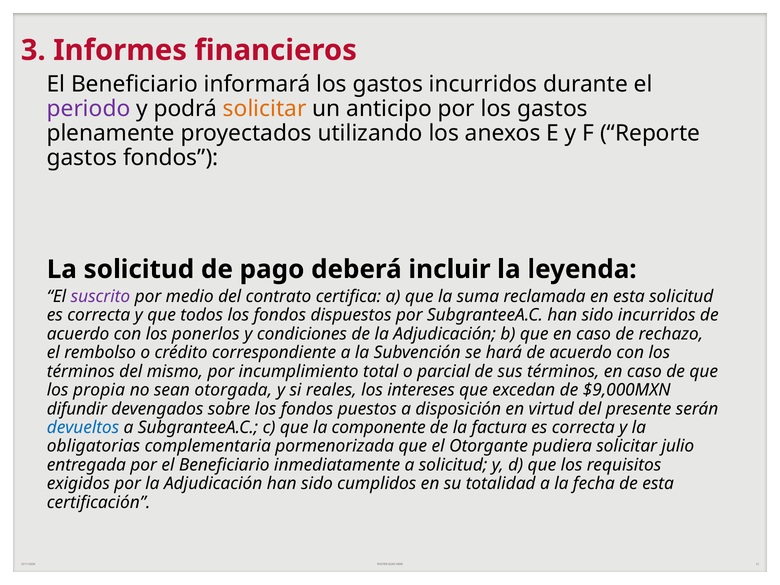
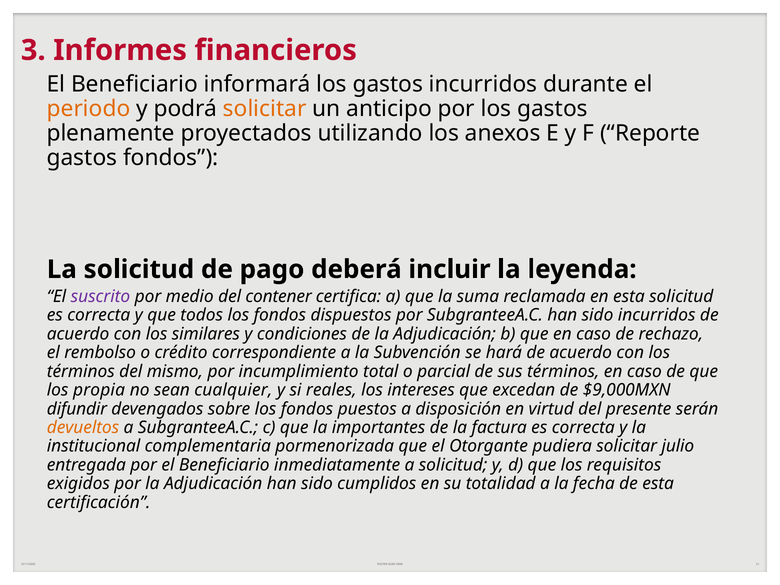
periodo colour: purple -> orange
contrato: contrato -> contener
ponerlos: ponerlos -> similares
otorgada: otorgada -> cualquier
devueltos colour: blue -> orange
componente: componente -> importantes
obligatorias: obligatorias -> institucional
